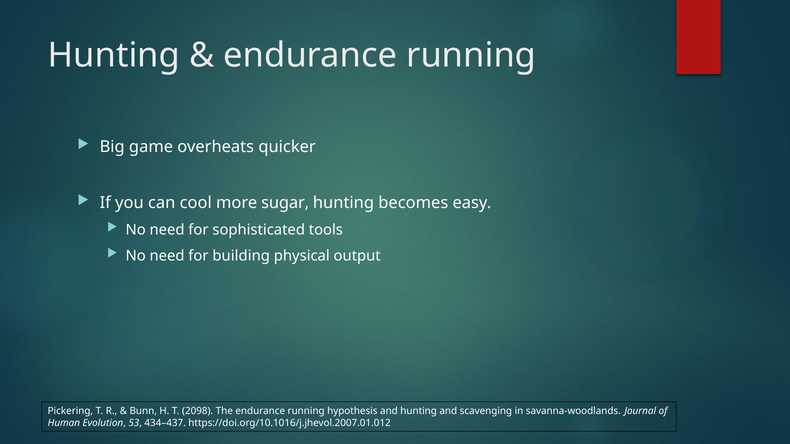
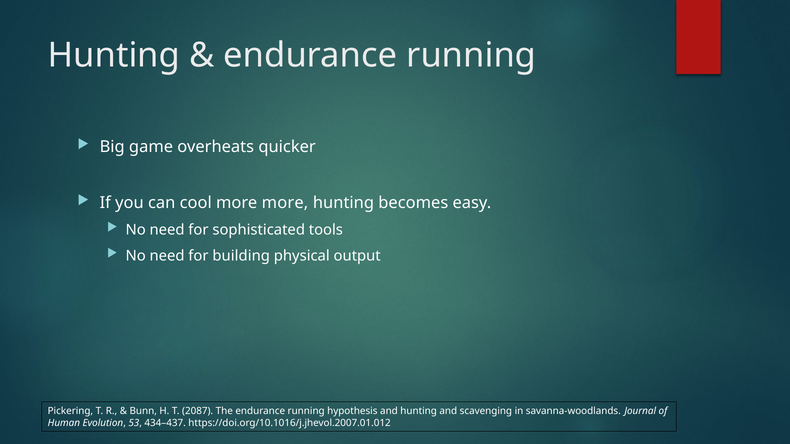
more sugar: sugar -> more
2098: 2098 -> 2087
